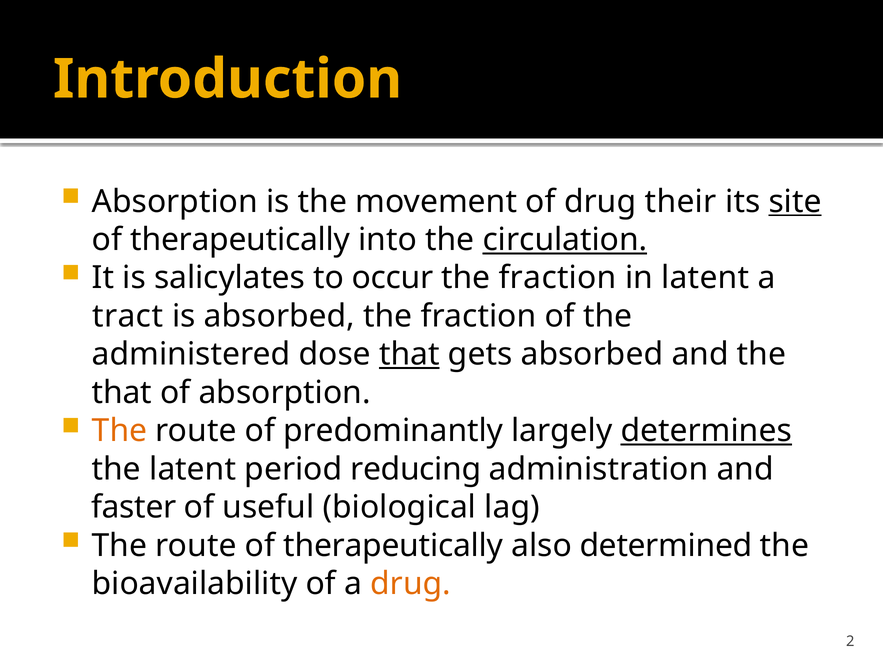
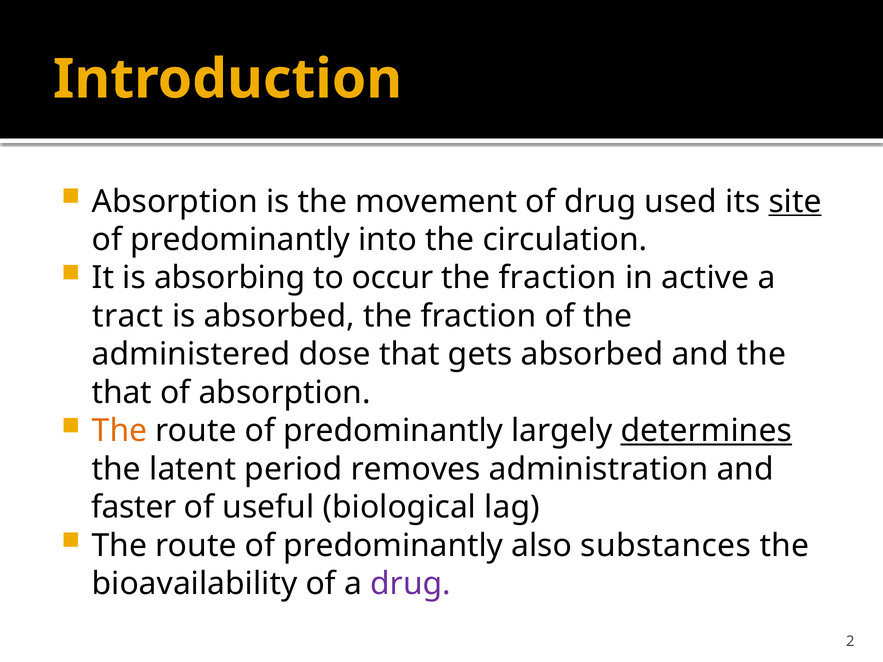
their: their -> used
therapeutically at (240, 240): therapeutically -> predominantly
circulation underline: present -> none
salicylates: salicylates -> absorbing
in latent: latent -> active
that at (409, 355) underline: present -> none
reducing: reducing -> removes
therapeutically at (393, 546): therapeutically -> predominantly
determined: determined -> substances
drug at (411, 584) colour: orange -> purple
